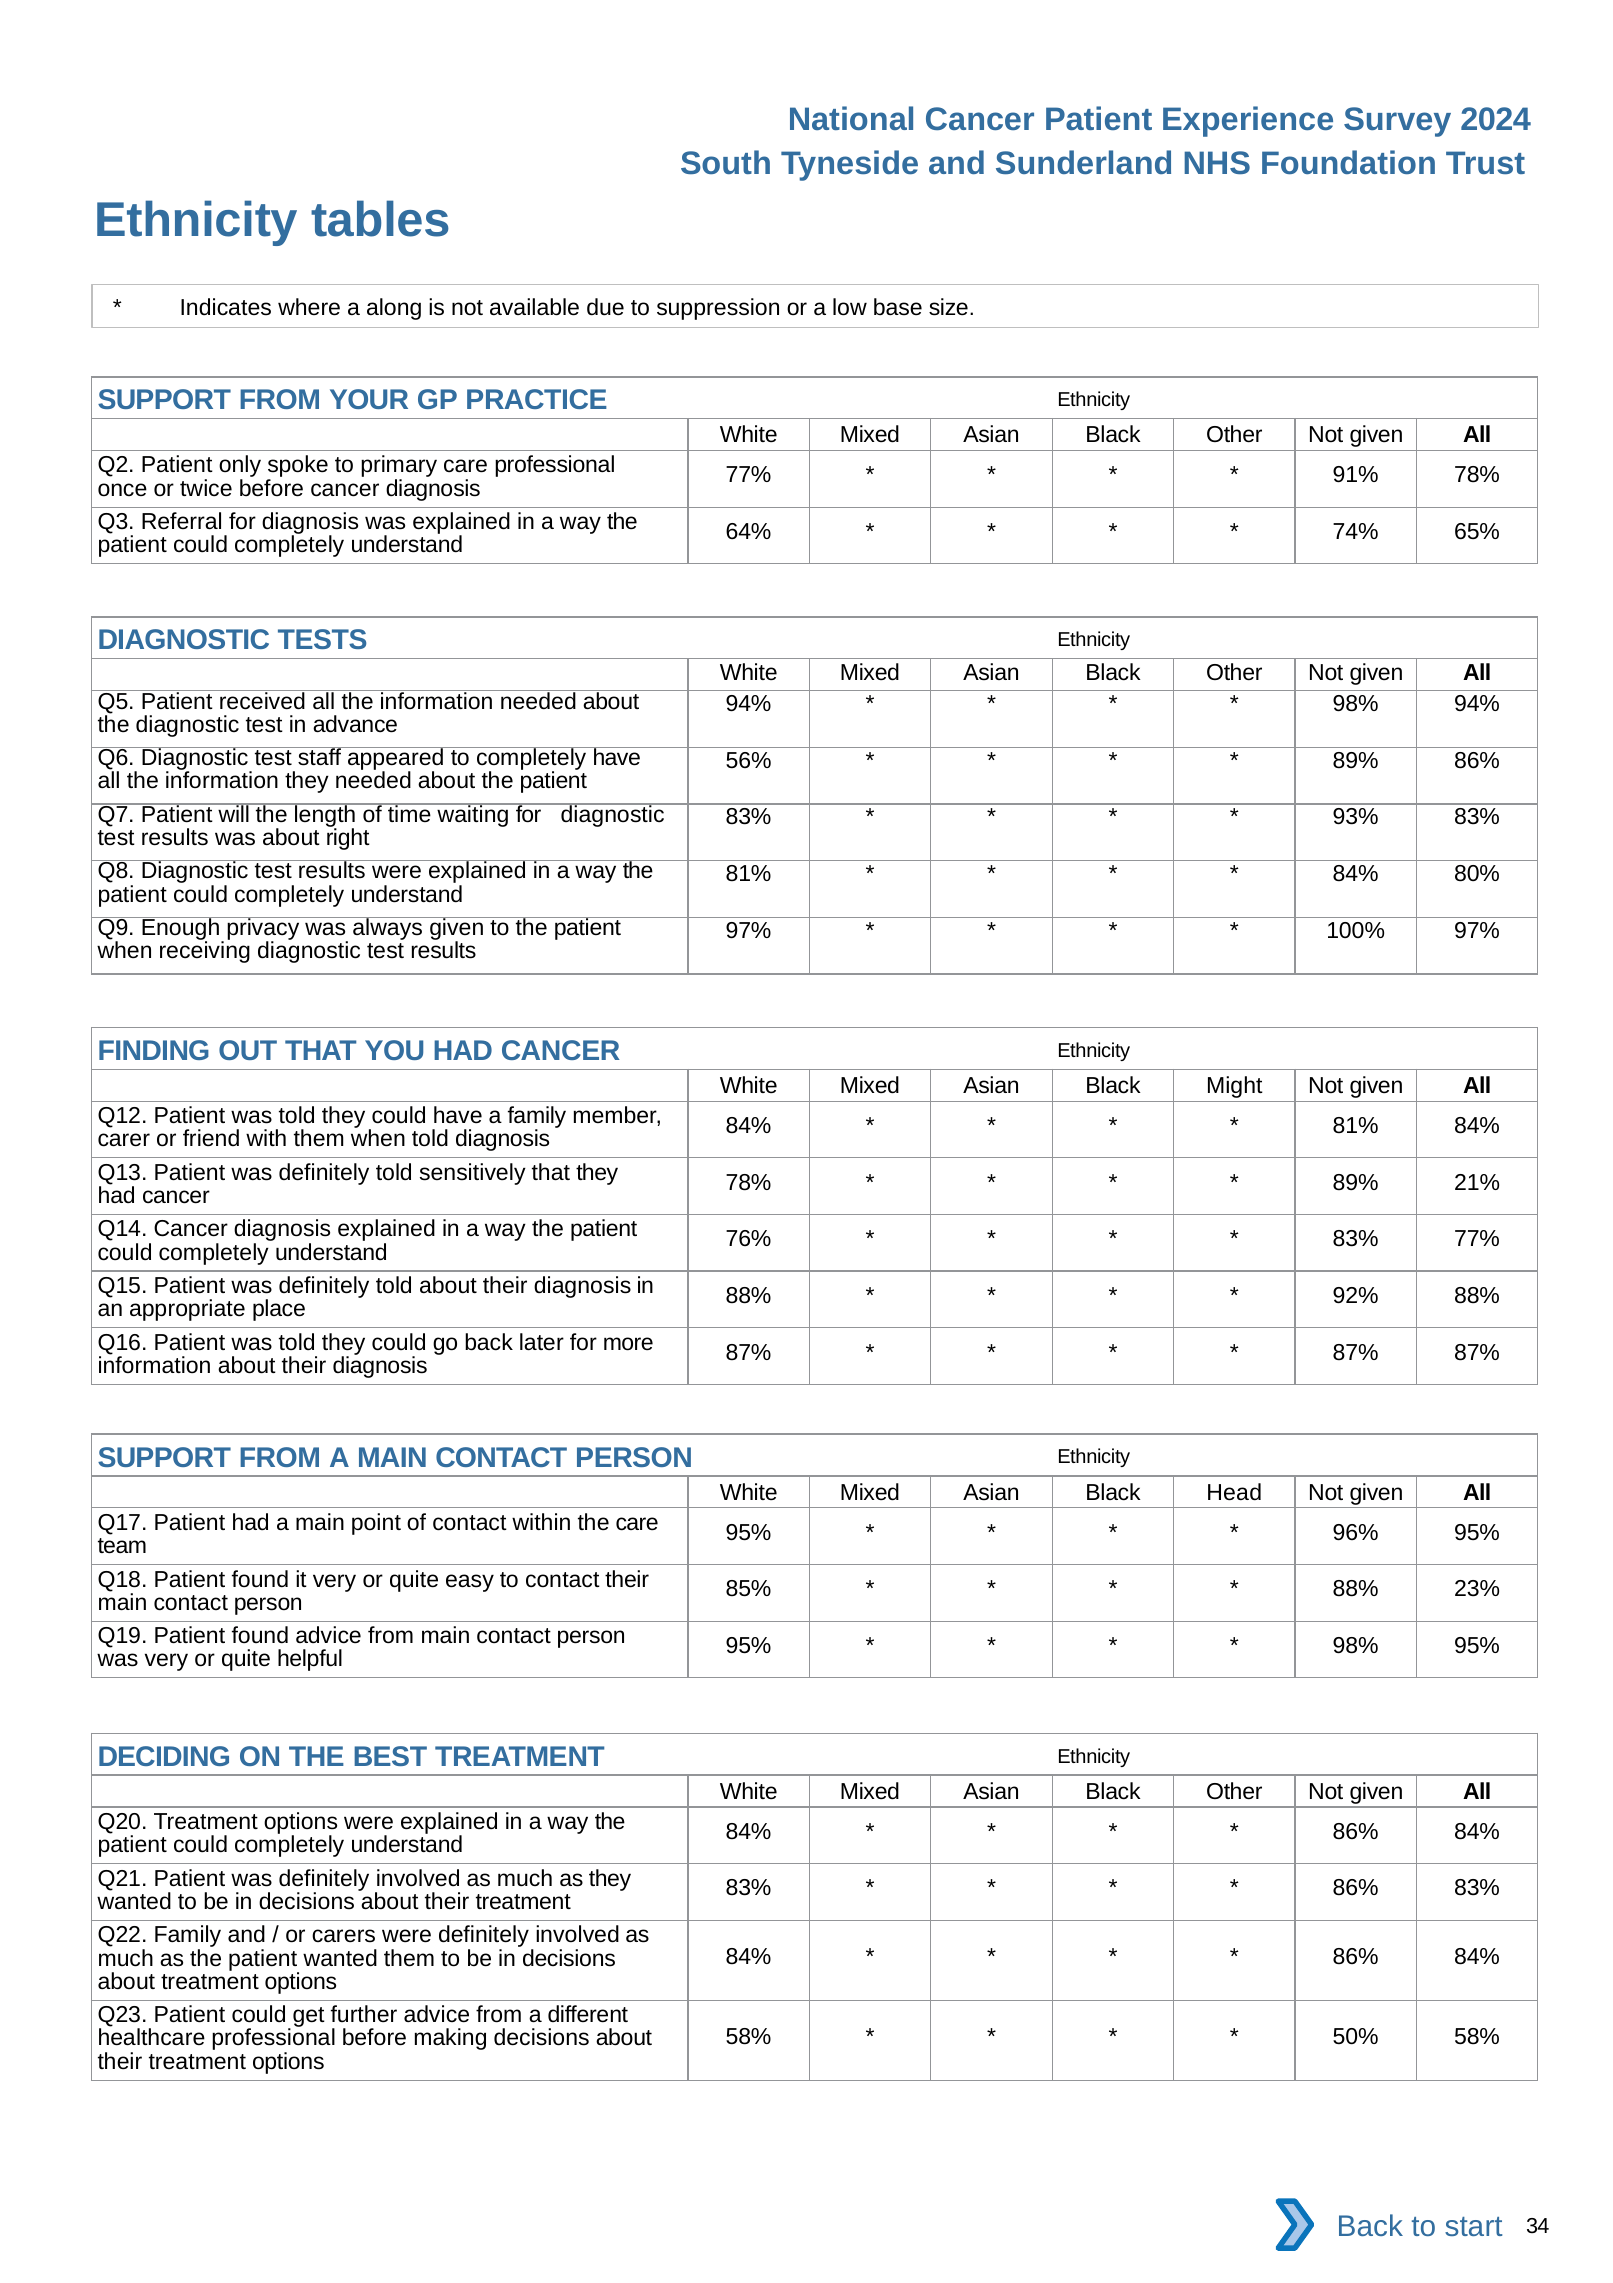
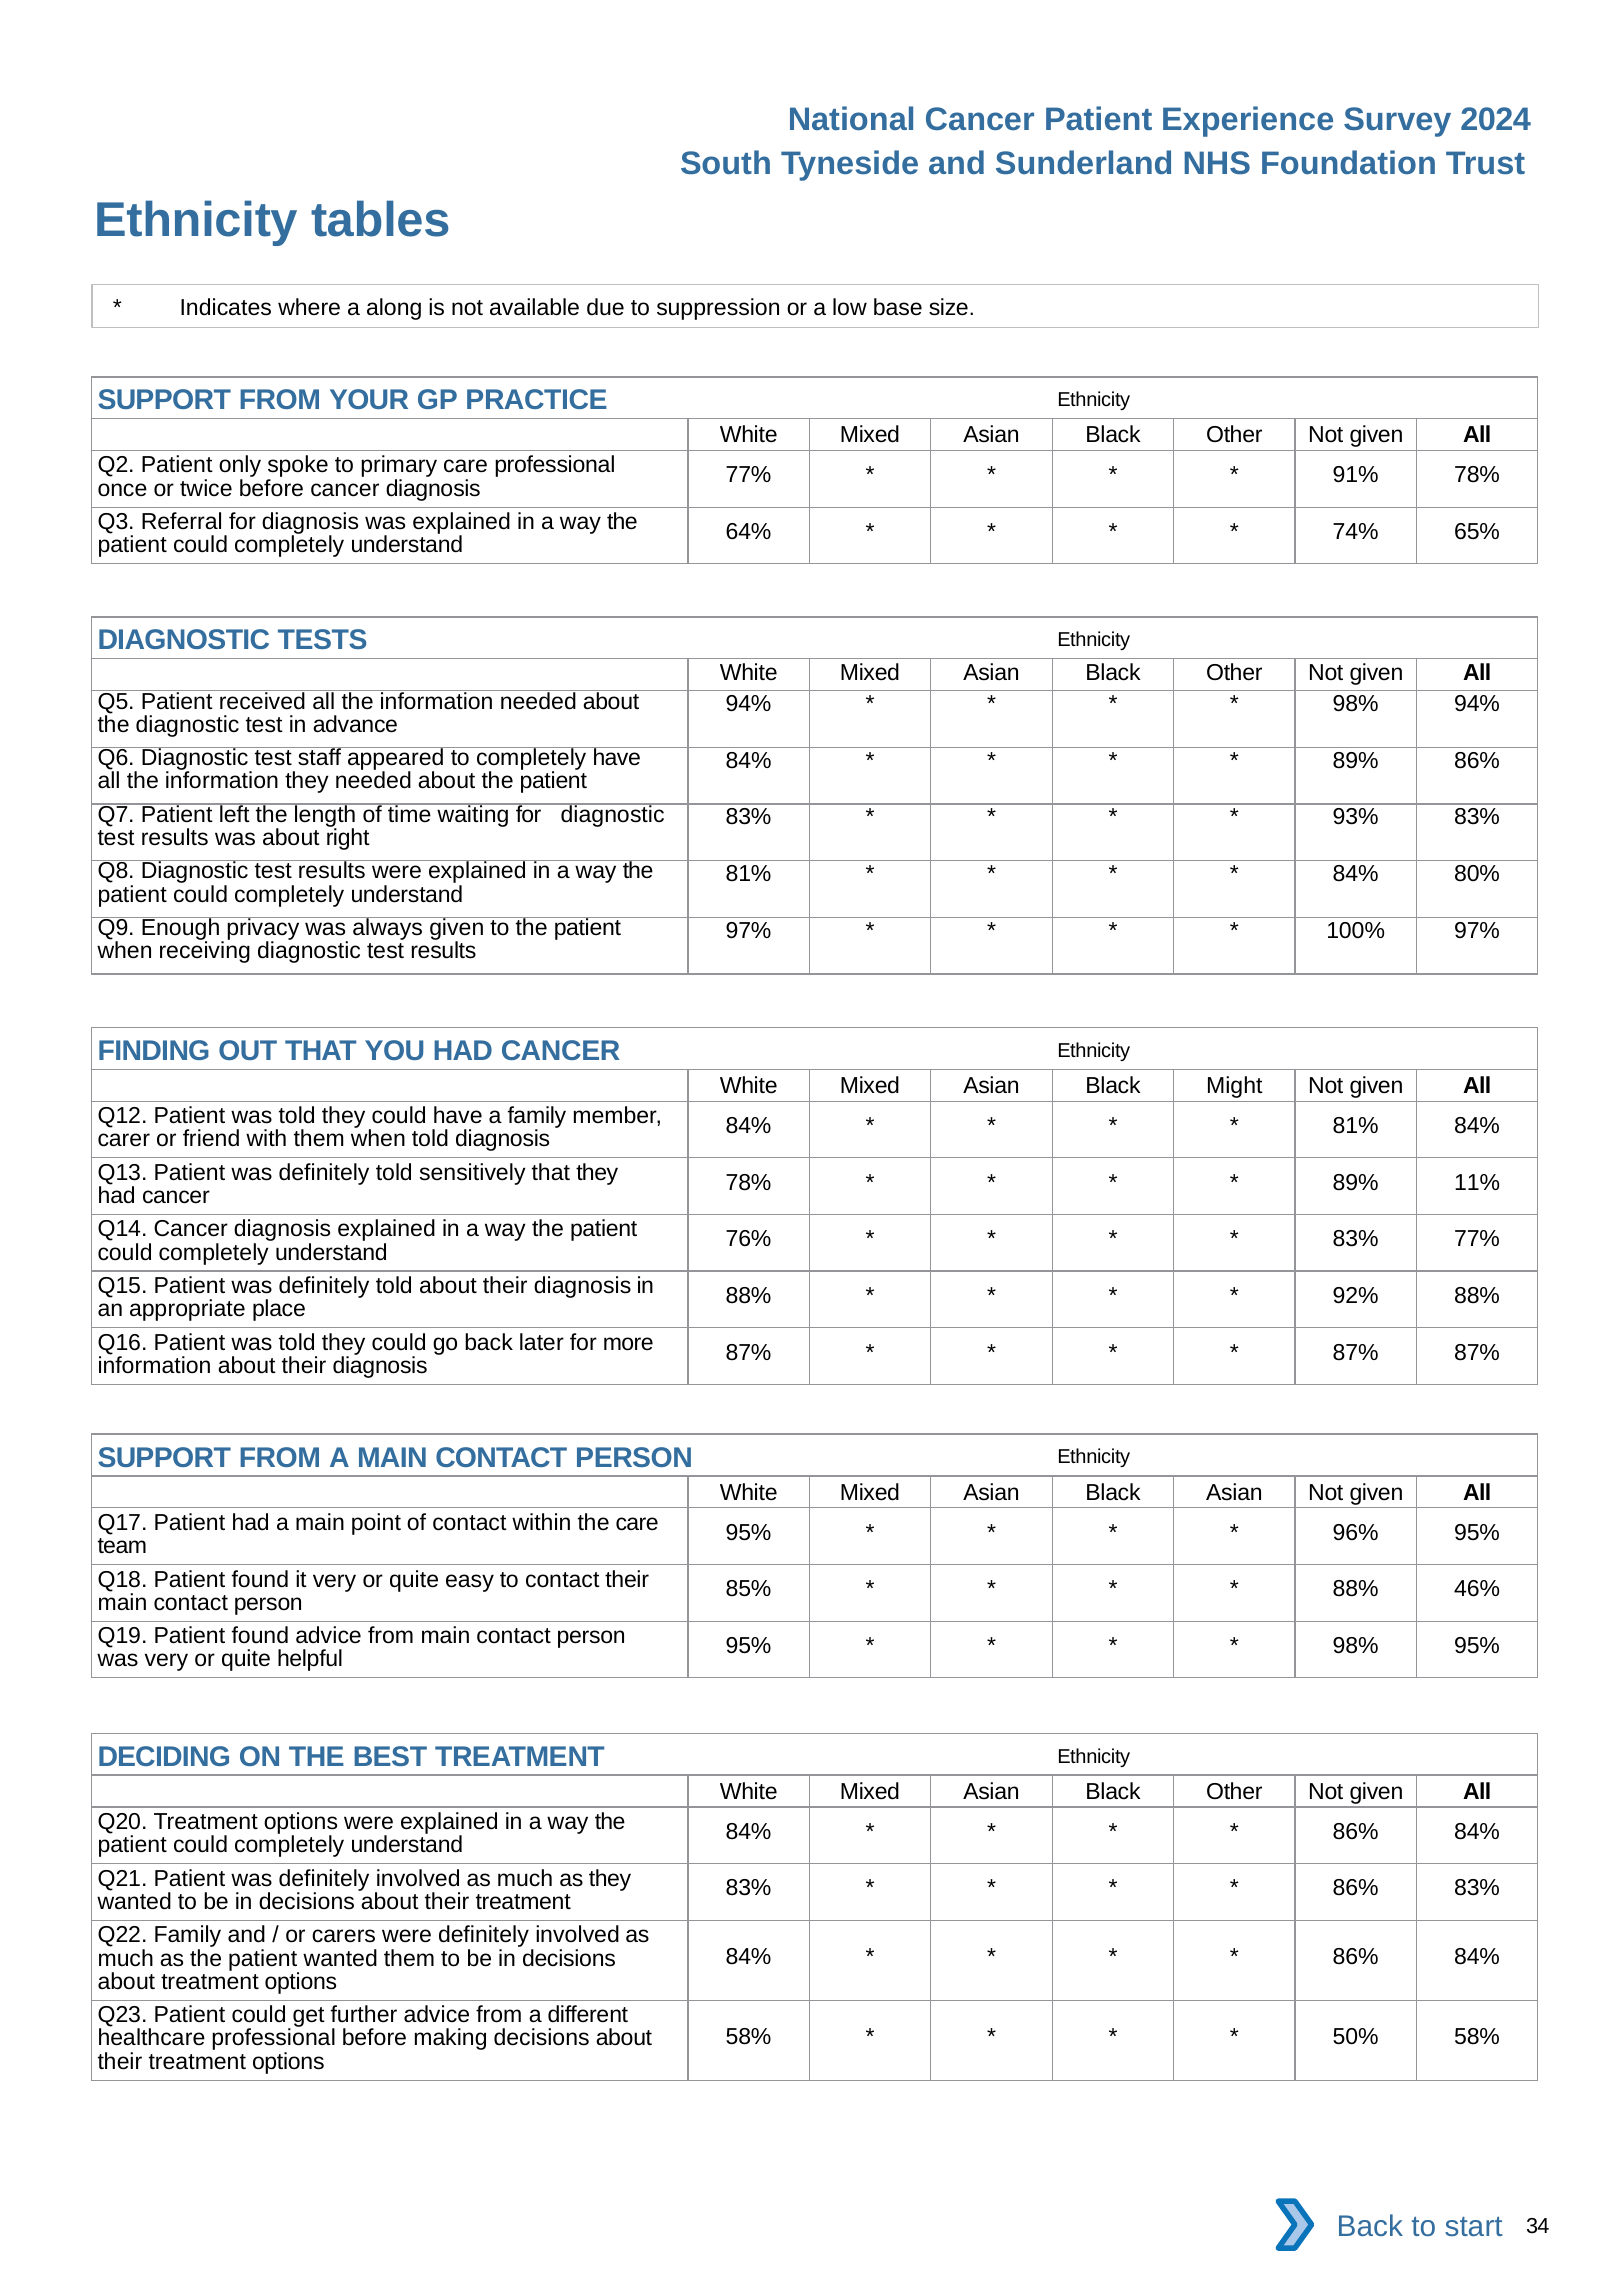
56% at (749, 760): 56% -> 84%
will: will -> left
21%: 21% -> 11%
Black Head: Head -> Asian
23%: 23% -> 46%
